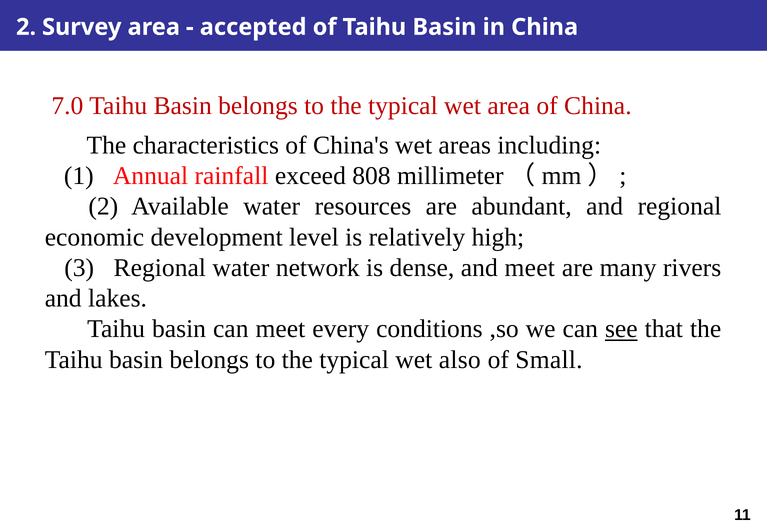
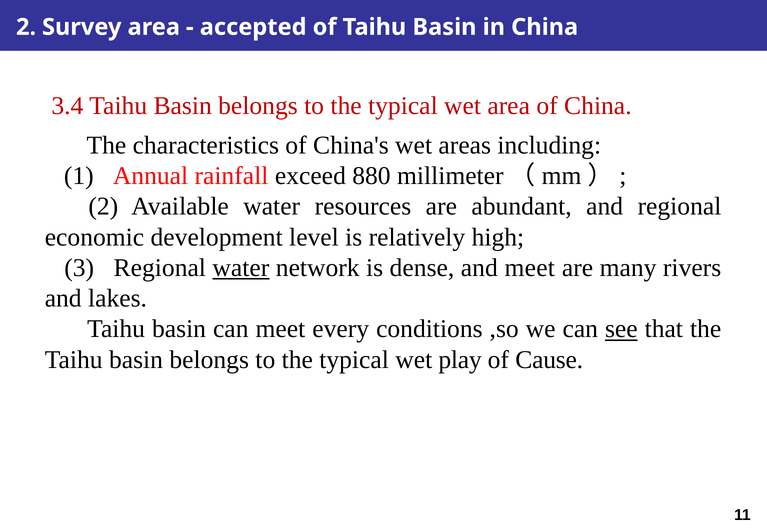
7.0: 7.0 -> 3.4
808: 808 -> 880
water at (241, 268) underline: none -> present
also: also -> play
Small: Small -> Cause
